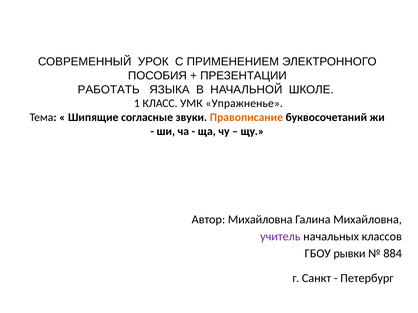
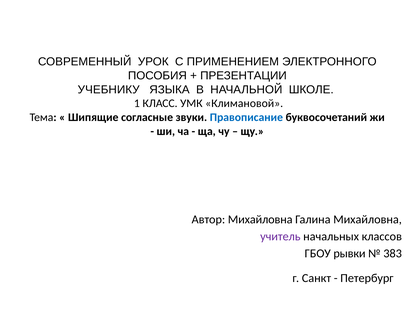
РАБОТАТЬ: РАБОТАТЬ -> УЧЕБНИКУ
Упражненье: Упражненье -> Климановой
Правописание colour: orange -> blue
884: 884 -> 383
